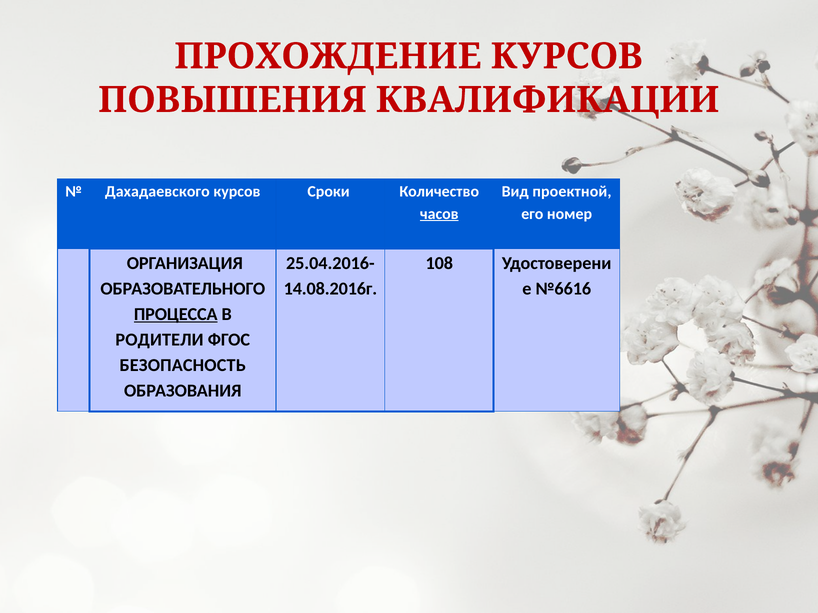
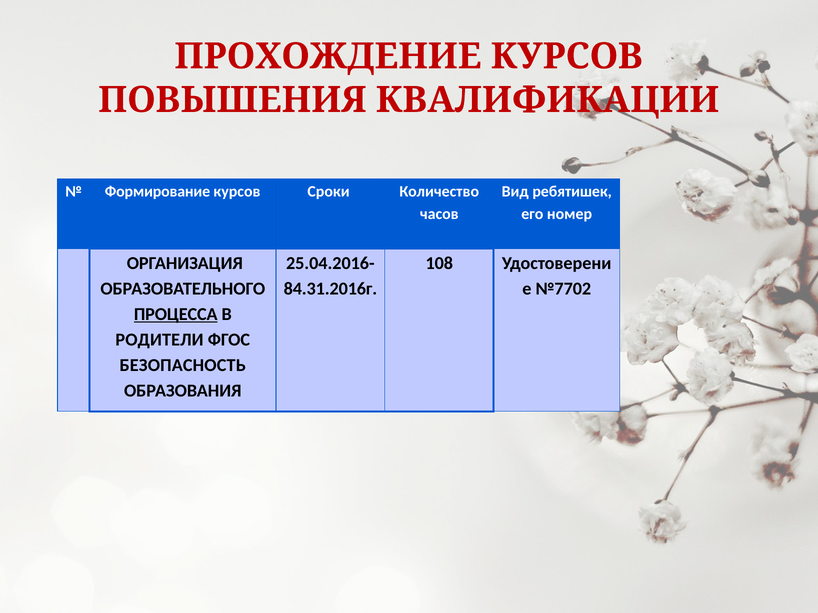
Дахадаевского: Дахадаевского -> Формирование
проектной: проектной -> ребятишек
часов underline: present -> none
14.08.2016г: 14.08.2016г -> 84.31.2016г
№6616: №6616 -> №7702
